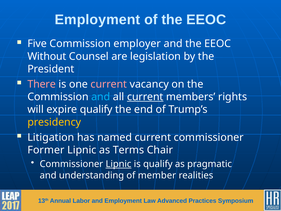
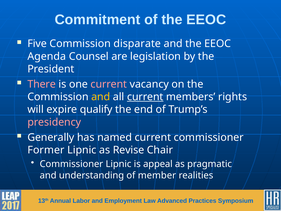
Employment at (97, 20): Employment -> Commitment
employer: employer -> disparate
Without: Without -> Agenda
and at (101, 97) colour: light blue -> yellow
presidency colour: yellow -> pink
Litigation: Litigation -> Generally
Terms: Terms -> Revise
Lipnic at (118, 164) underline: present -> none
is qualify: qualify -> appeal
